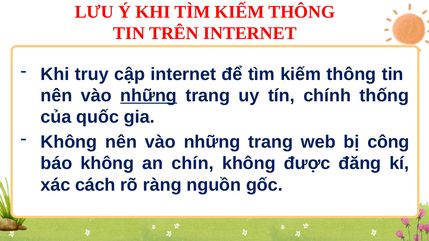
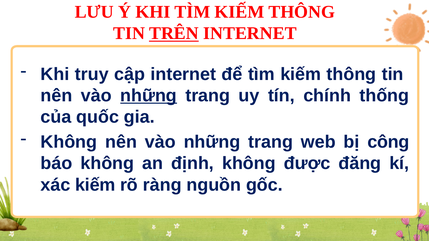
TRÊN underline: none -> present
chín: chín -> định
xác cách: cách -> kiếm
